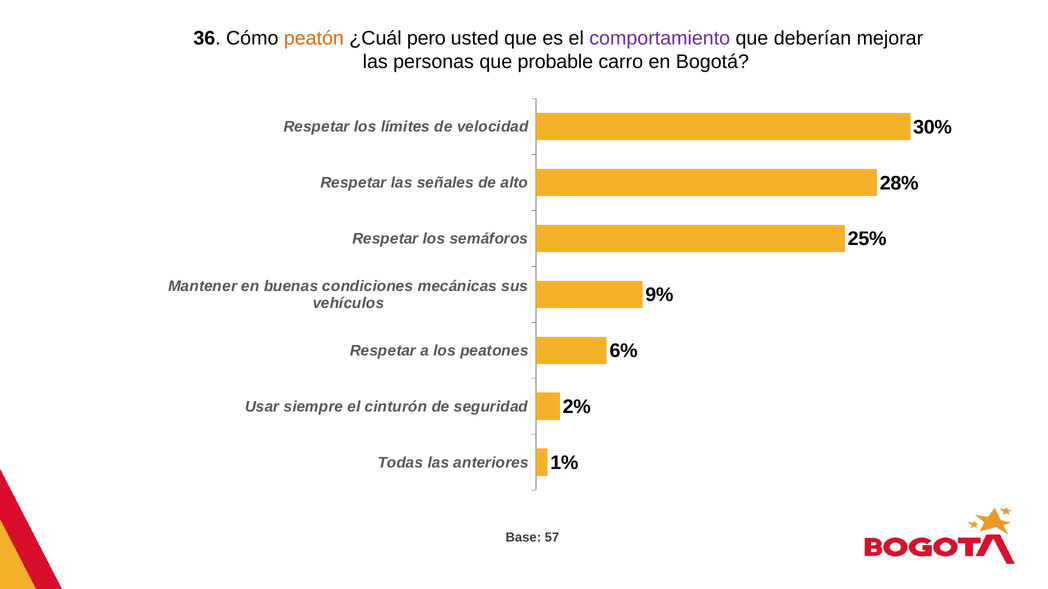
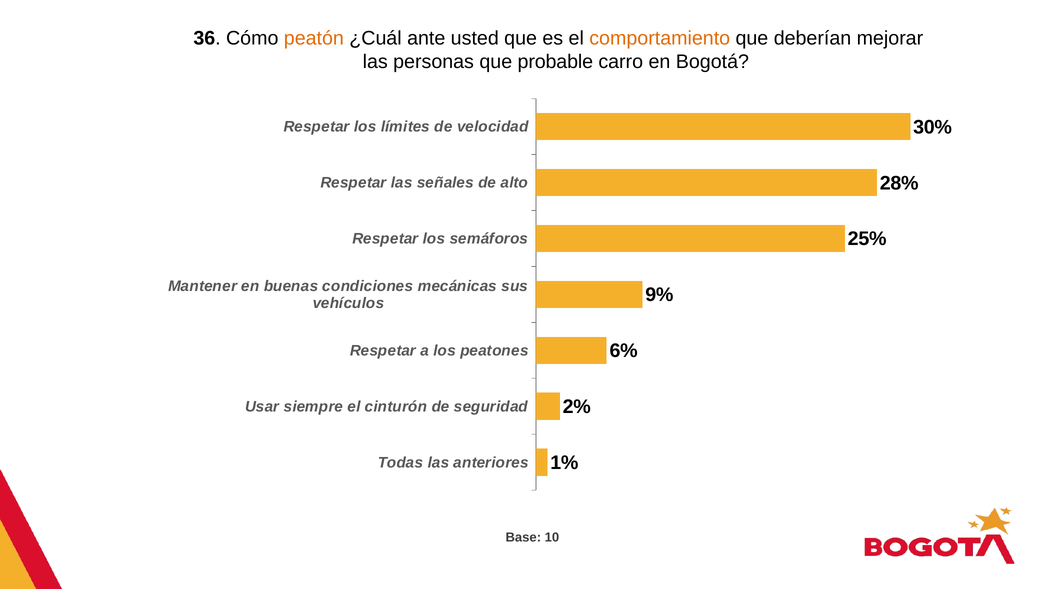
pero: pero -> ante
comportamiento colour: purple -> orange
57: 57 -> 10
